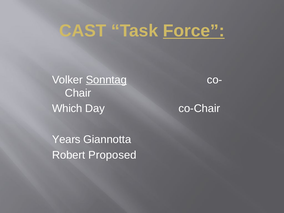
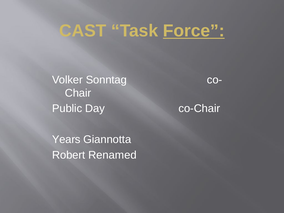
Sonntag underline: present -> none
Which: Which -> Public
Proposed: Proposed -> Renamed
